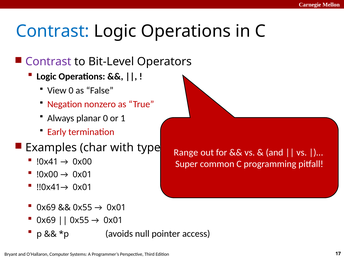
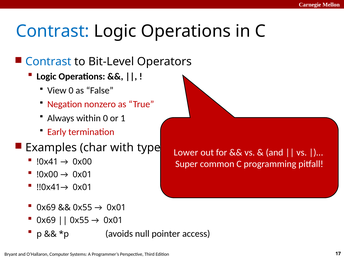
Contrast at (48, 62) colour: purple -> blue
planar: planar -> within
Range: Range -> Lower
